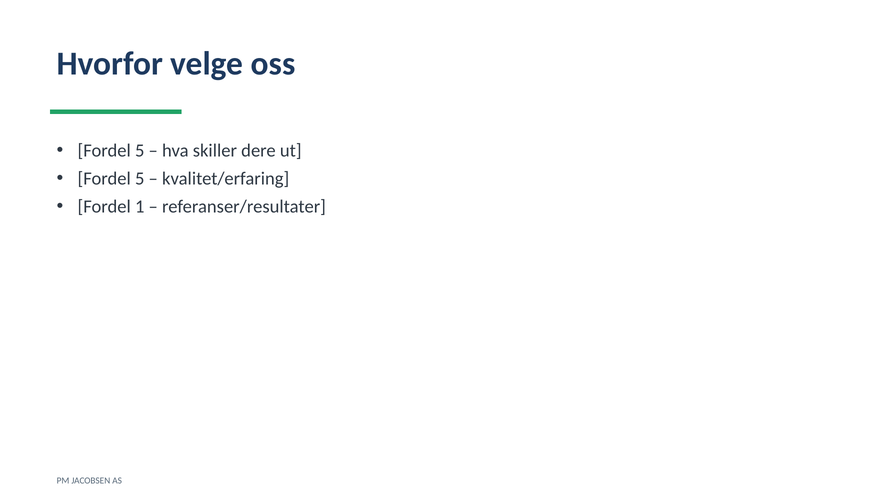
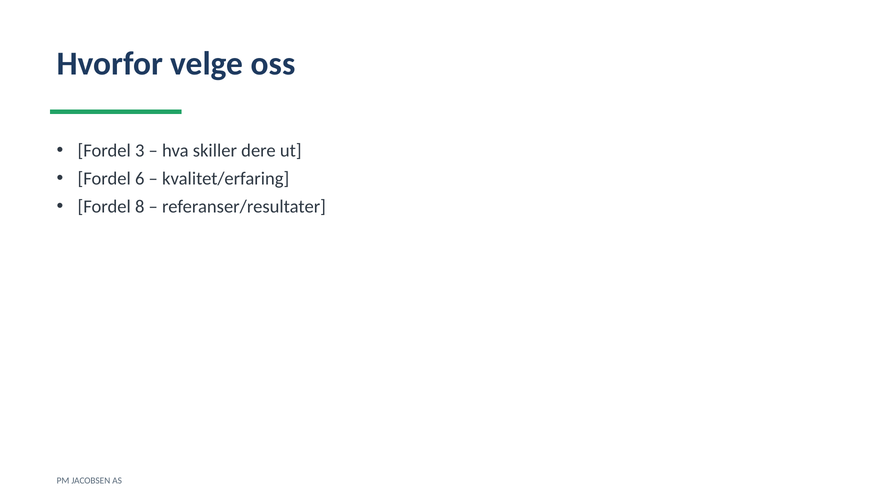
5 at (140, 151): 5 -> 3
5 at (140, 179): 5 -> 6
1: 1 -> 8
